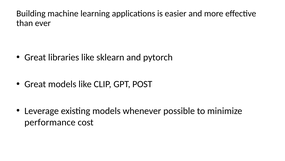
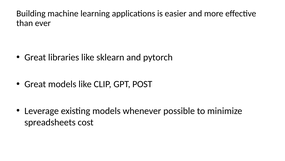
performance: performance -> spreadsheets
